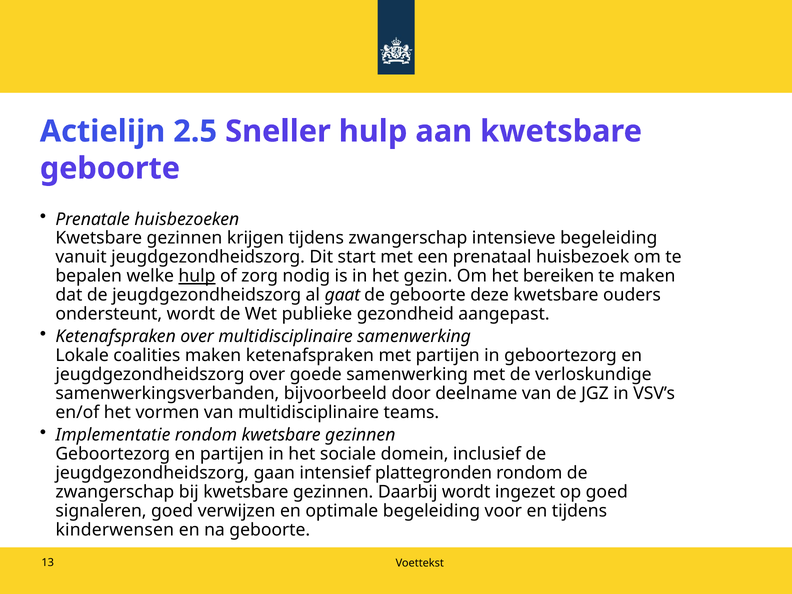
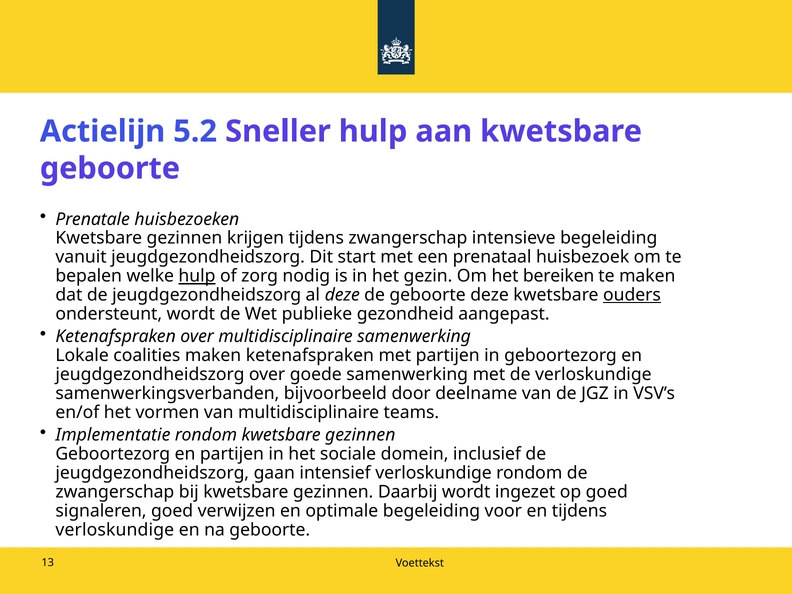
2.5: 2.5 -> 5.2
al gaat: gaat -> deze
ouders underline: none -> present
intensief plattegronden: plattegronden -> verloskundige
kinderwensen at (115, 530): kinderwensen -> verloskundige
